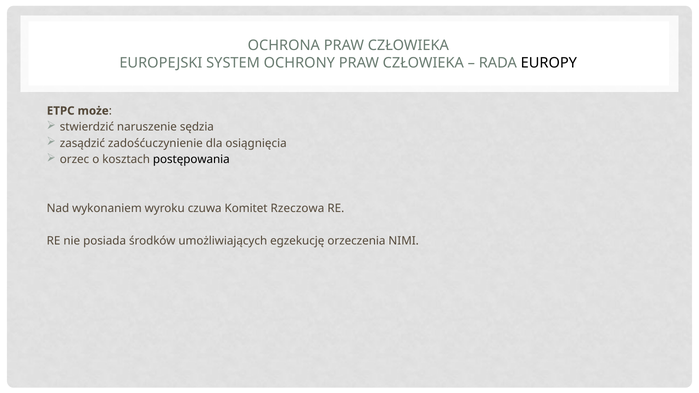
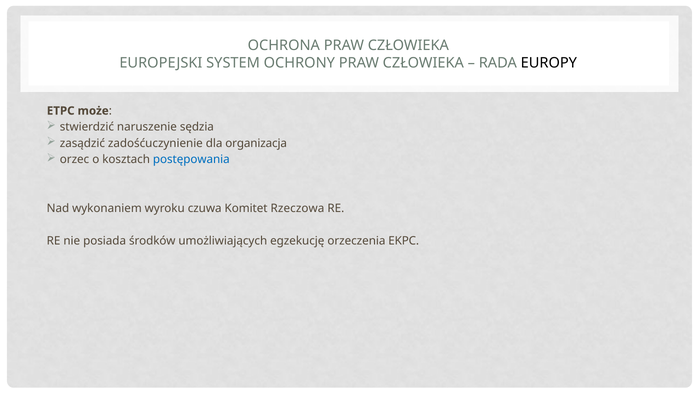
osiągnięcia: osiągnięcia -> organizacja
postępowania colour: black -> blue
NIMI: NIMI -> EKPC
